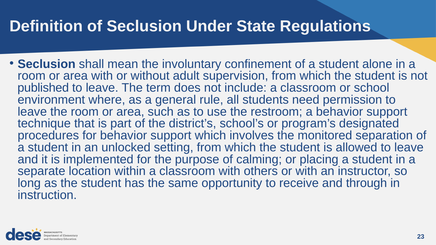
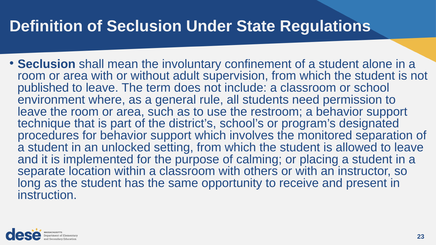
through: through -> present
